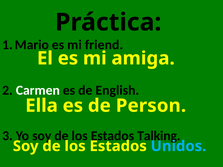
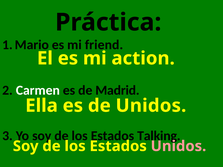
amiga: amiga -> action
English: English -> Madrid
de Person: Person -> Unidos
Unidos at (178, 146) colour: light blue -> pink
